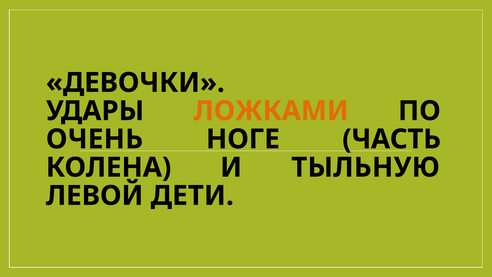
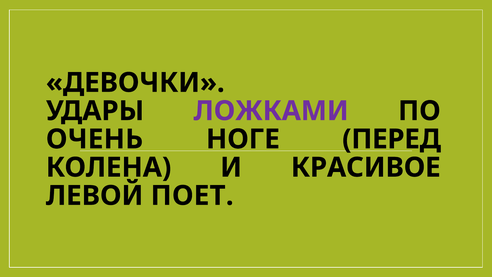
ЛОЖКАМИ colour: orange -> purple
ЧАСТЬ: ЧАСТЬ -> ПЕРЕД
ТЫЛЬНУЮ: ТЫЛЬНУЮ -> КРАСИВОЕ
ДЕТИ: ДЕТИ -> ПОЕТ
